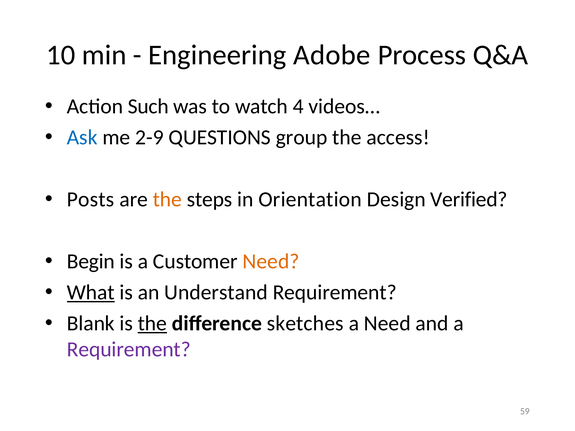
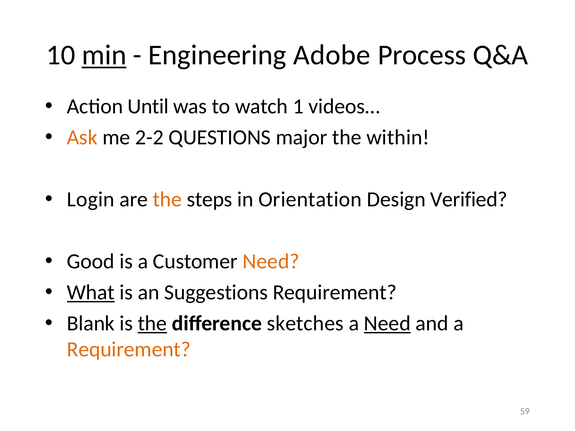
min underline: none -> present
Such: Such -> Until
4: 4 -> 1
Ask colour: blue -> orange
2-9: 2-9 -> 2-2
group: group -> major
access: access -> within
Posts: Posts -> Login
Begin: Begin -> Good
Understand: Understand -> Suggestions
Need at (387, 324) underline: none -> present
Requirement at (129, 349) colour: purple -> orange
